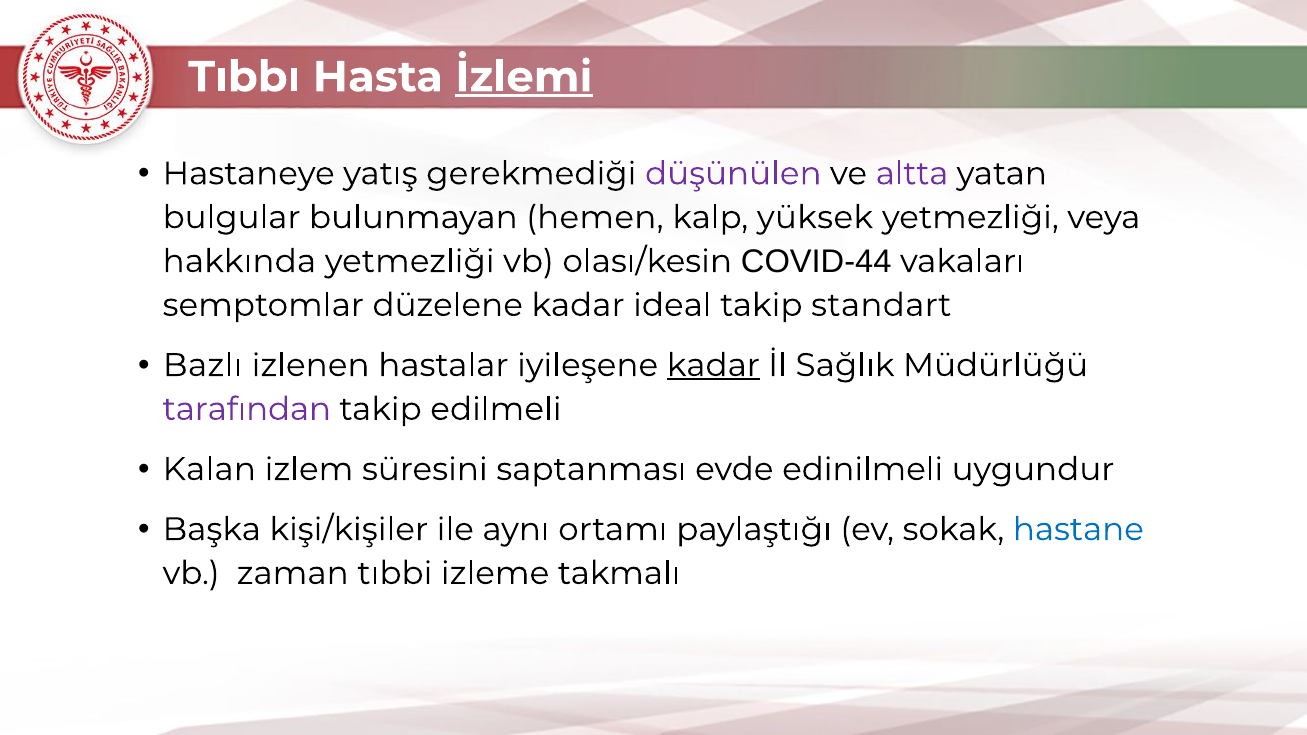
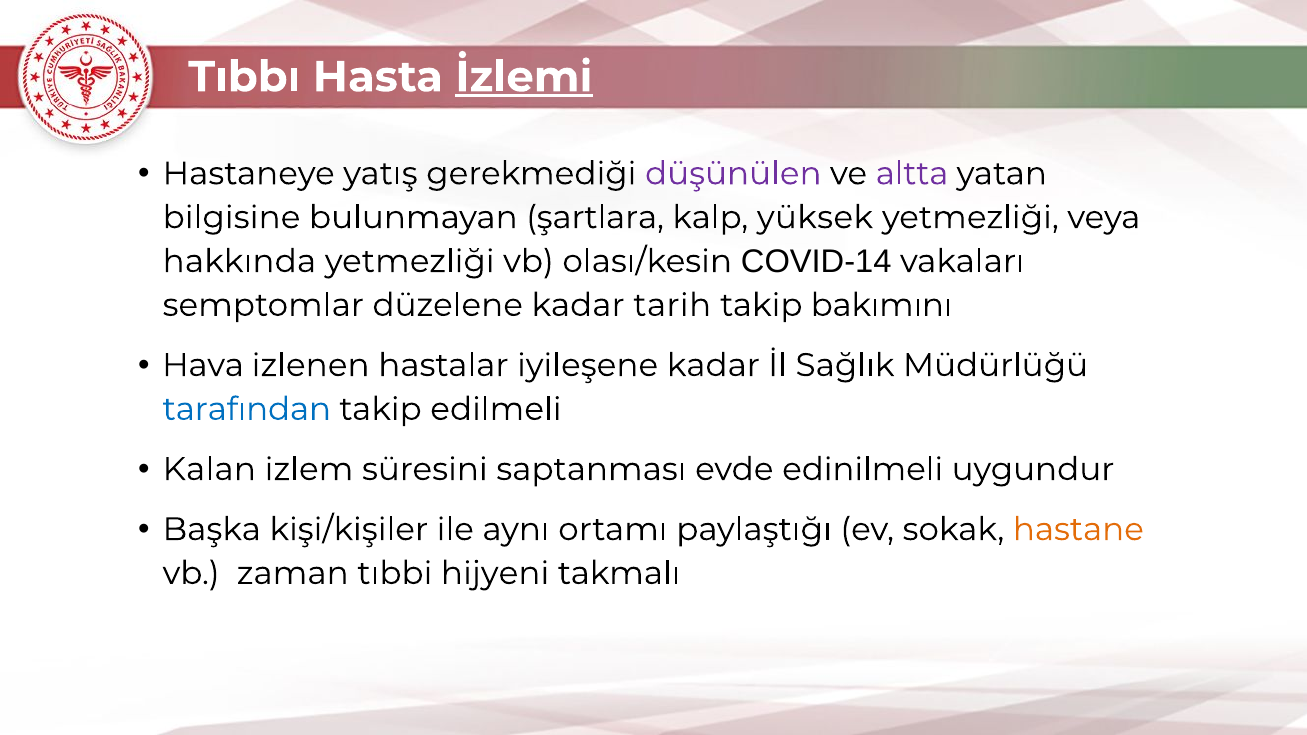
bulgular: bulgular -> bilgisine
hemen: hemen -> şartlara
COVID-44: COVID-44 -> COVID-14
ideal: ideal -> tarih
standart: standart -> bakımını
Bazlı: Bazlı -> Hava
kadar at (713, 365) underline: present -> none
tarafından colour: purple -> blue
hastane colour: blue -> orange
izleme: izleme -> hijyeni
